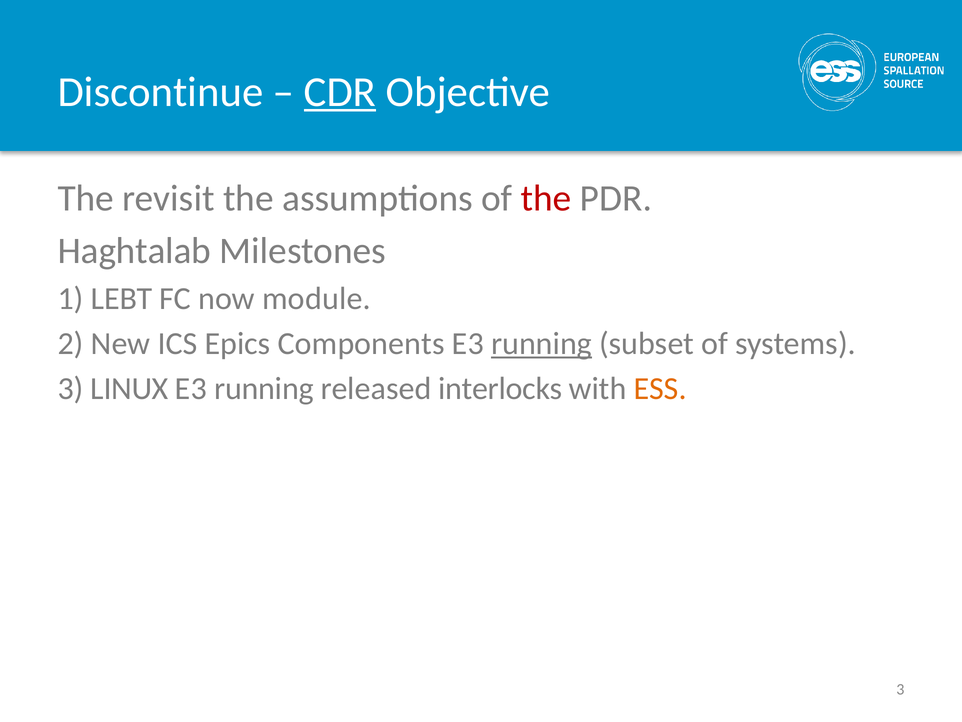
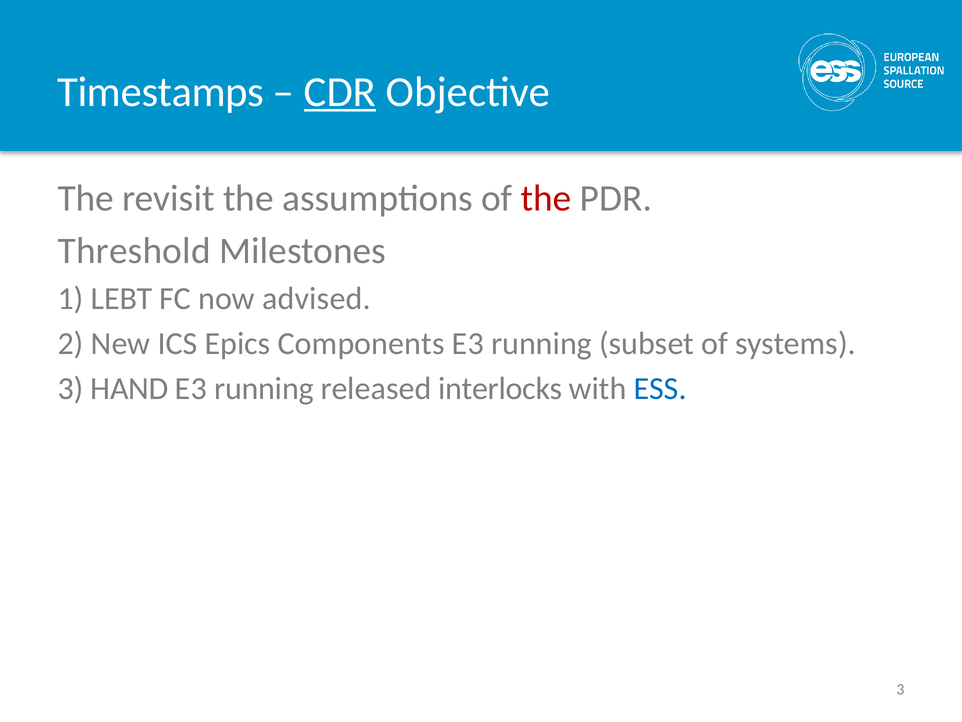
Discontinue: Discontinue -> Timestamps
Haghtalab: Haghtalab -> Threshold
module: module -> advised
running at (542, 343) underline: present -> none
LINUX: LINUX -> HAND
ESS colour: orange -> blue
